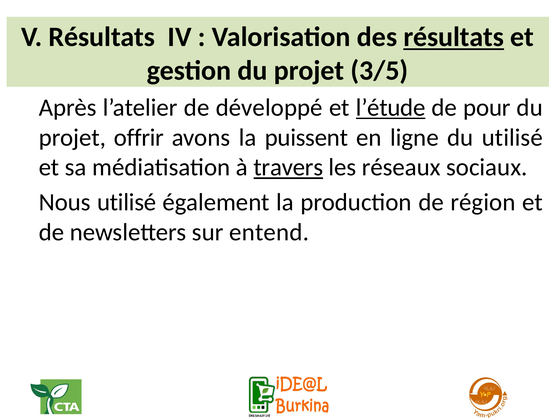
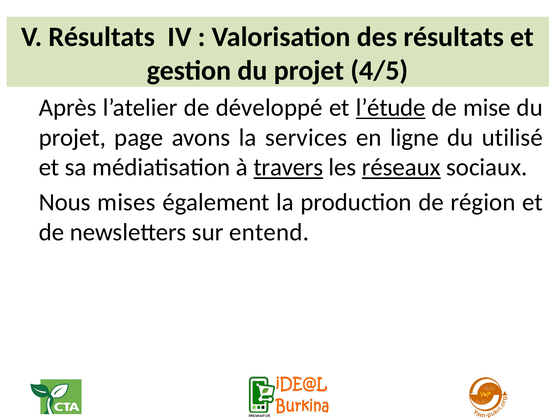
résultats at (454, 37) underline: present -> none
3/5: 3/5 -> 4/5
pour: pour -> mise
offrir: offrir -> page
puissent: puissent -> services
réseaux underline: none -> present
Nous utilisé: utilisé -> mises
